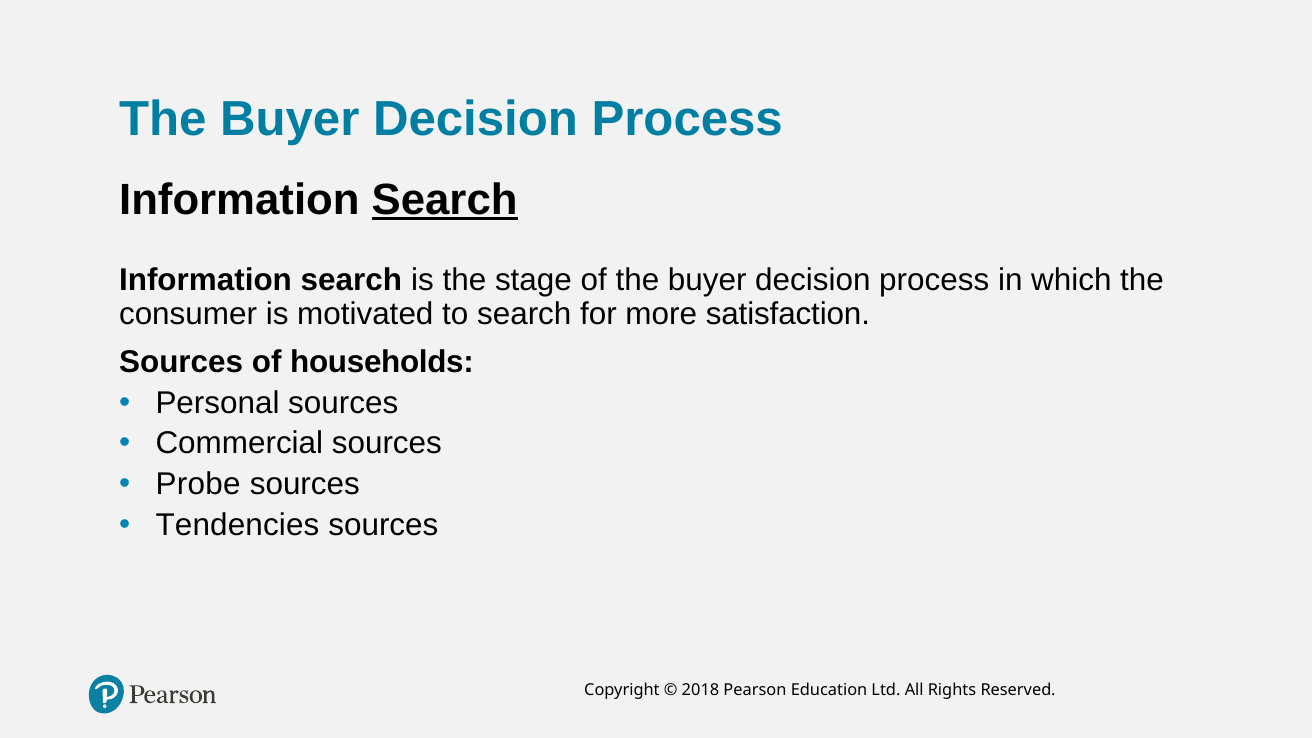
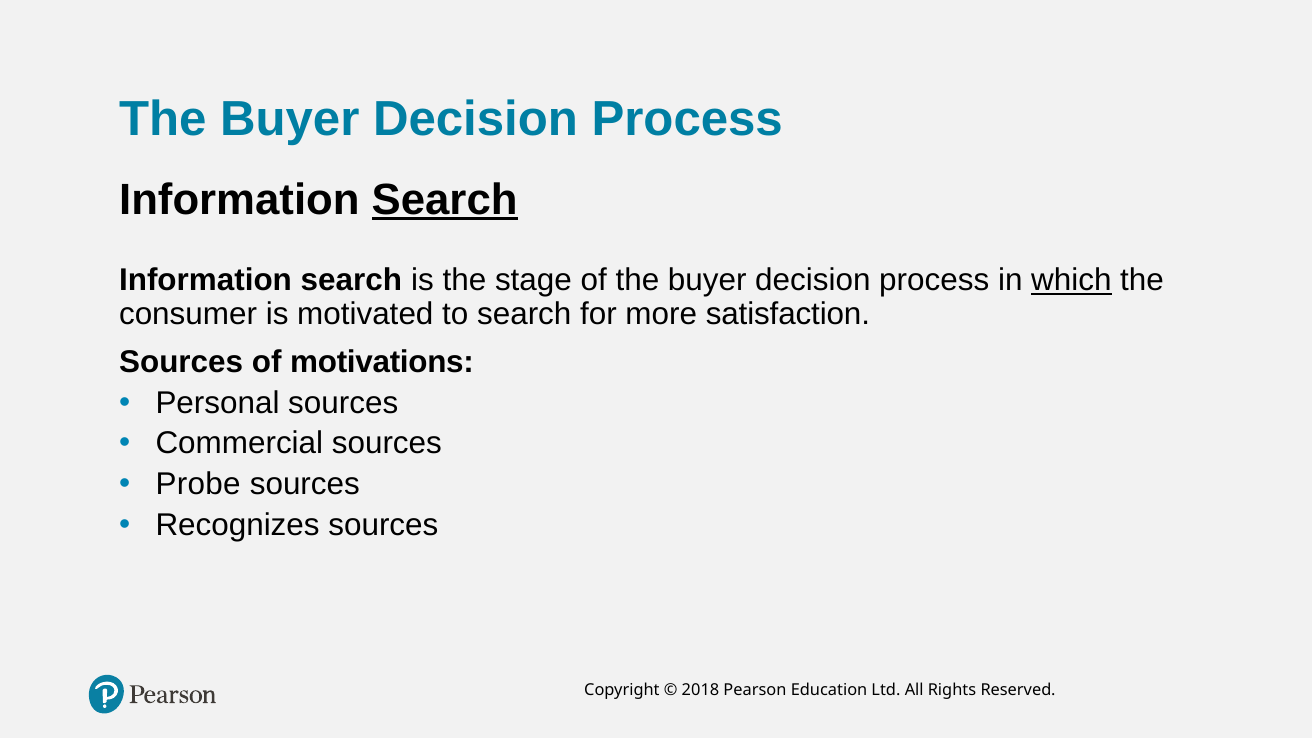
which underline: none -> present
households: households -> motivations
Tendencies: Tendencies -> Recognizes
